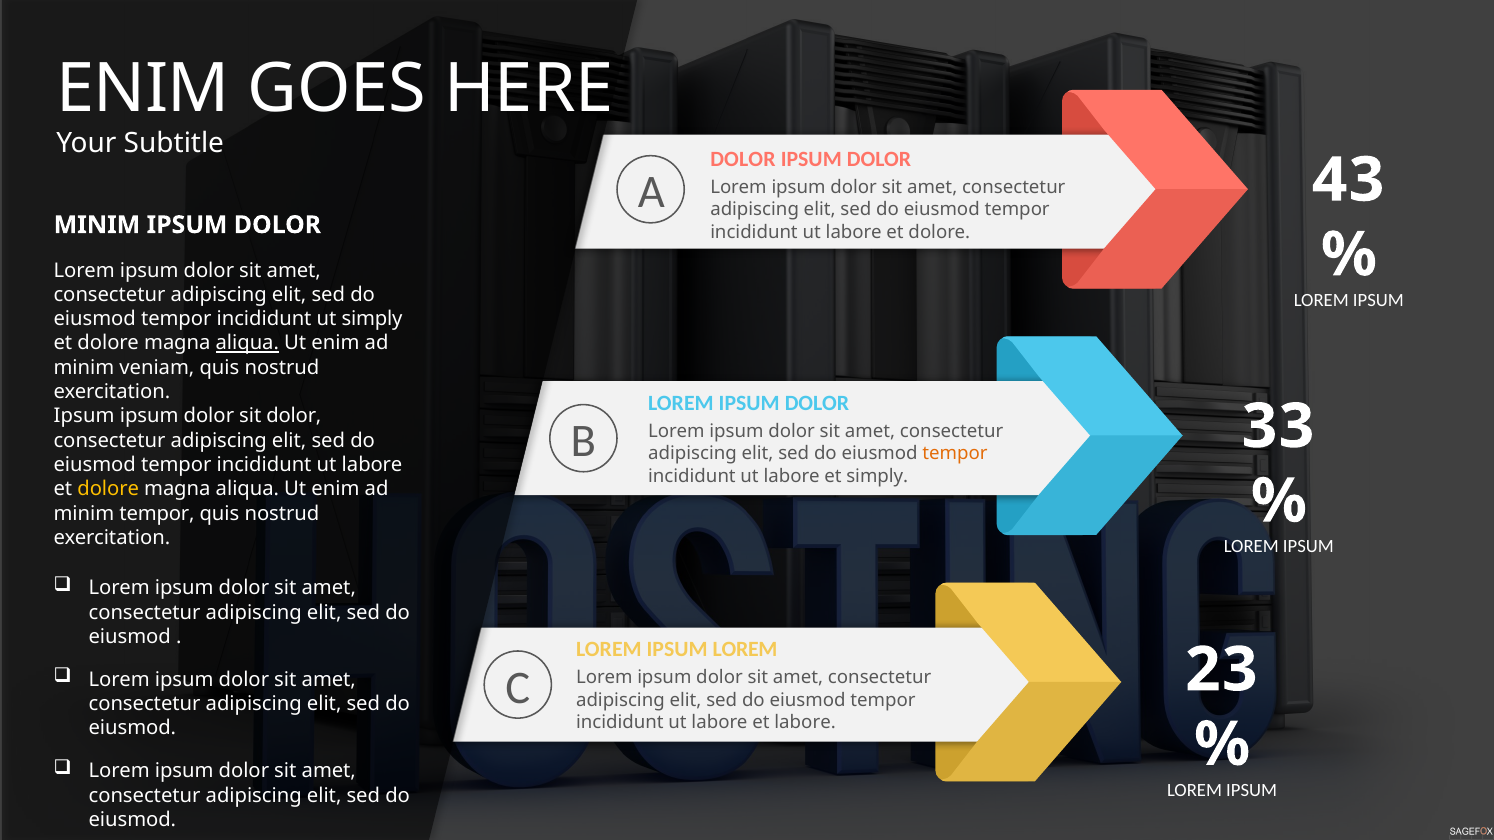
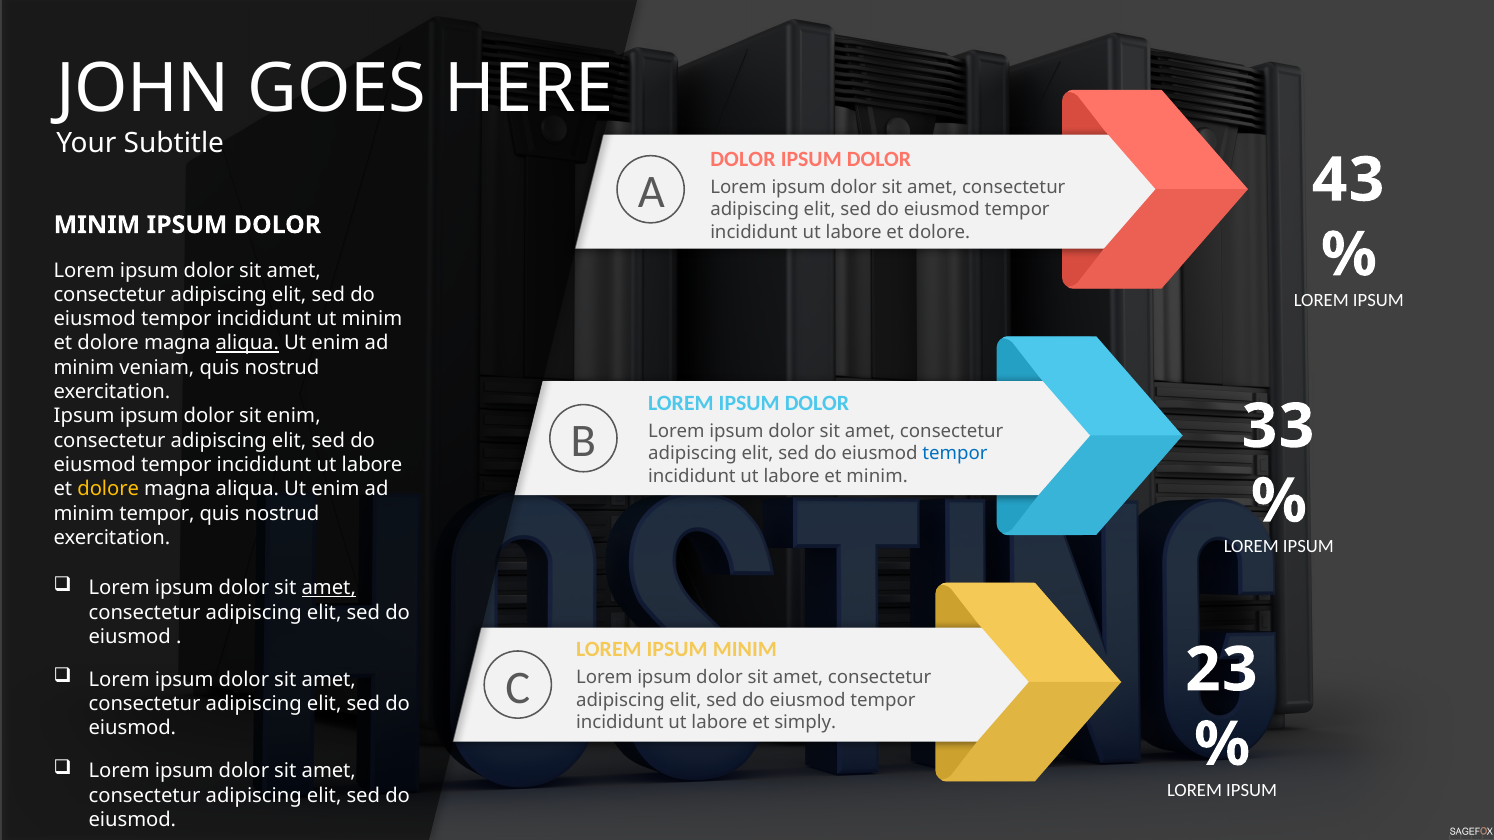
ENIM at (143, 89): ENIM -> JOHN
ut simply: simply -> minim
sit dolor: dolor -> enim
tempor at (955, 454) colour: orange -> blue
et simply: simply -> minim
amet at (329, 588) underline: none -> present
IPSUM LOREM: LOREM -> MINIM
et labore: labore -> simply
